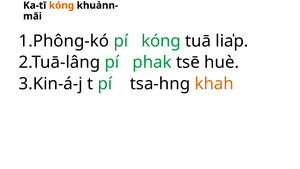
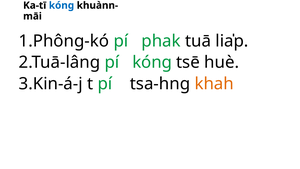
kóng at (61, 5) colour: orange -> blue
pí kóng: kóng -> phak
pí phak: phak -> kóng
